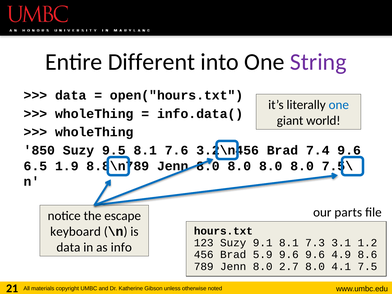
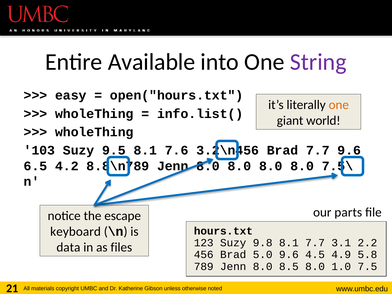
Different: Different -> Available
data at (71, 95): data -> easy
one at (339, 105) colour: blue -> orange
info.data(: info.data( -> info.list(
850: 850 -> 103
Brad 7.4: 7.4 -> 7.7
1.9: 1.9 -> 4.2
9.1: 9.1 -> 9.8
8.1 7.3: 7.3 -> 7.7
1.2: 1.2 -> 2.2
info: info -> files
5.9: 5.9 -> 5.0
9.6 9.6: 9.6 -> 4.5
8.6: 8.6 -> 5.8
2.7: 2.7 -> 8.5
4.1: 4.1 -> 1.0
